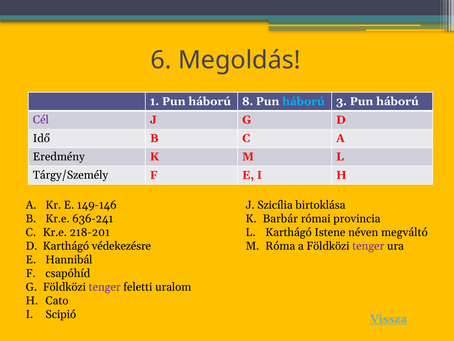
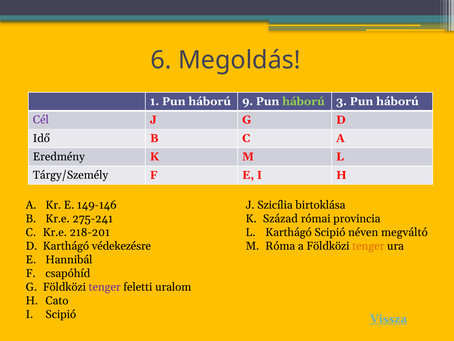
8: 8 -> 9
háború at (303, 101) colour: light blue -> light green
636-241: 636-241 -> 275-241
Barbár: Barbár -> Század
Karthágó Istene: Istene -> Scipió
tenger at (368, 246) colour: purple -> orange
